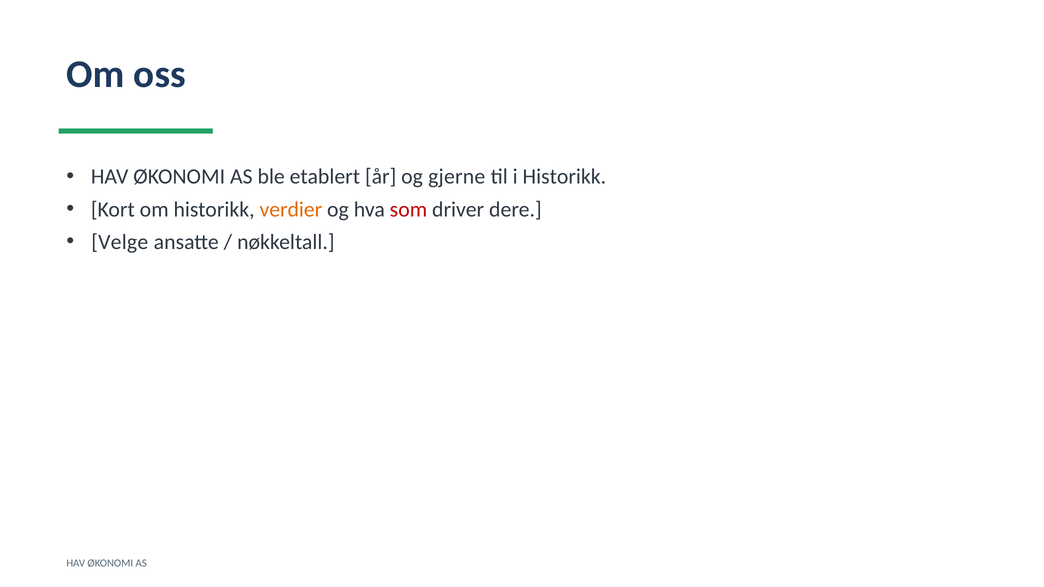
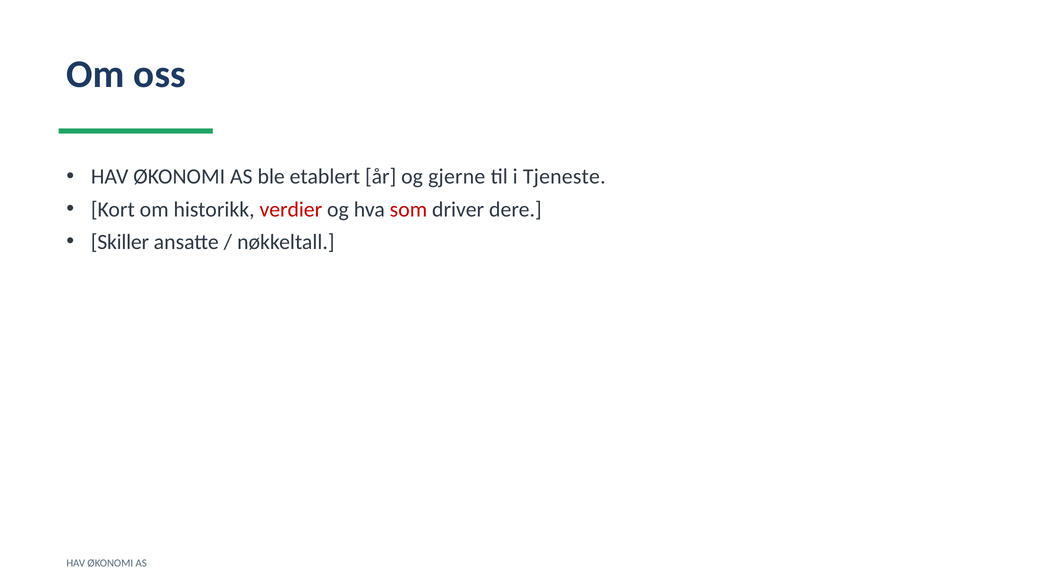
i Historikk: Historikk -> Tjeneste
verdier colour: orange -> red
Velge: Velge -> Skiller
